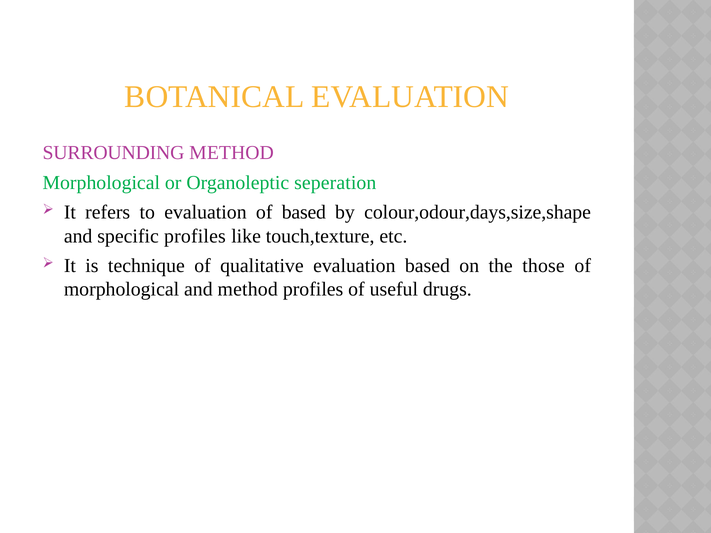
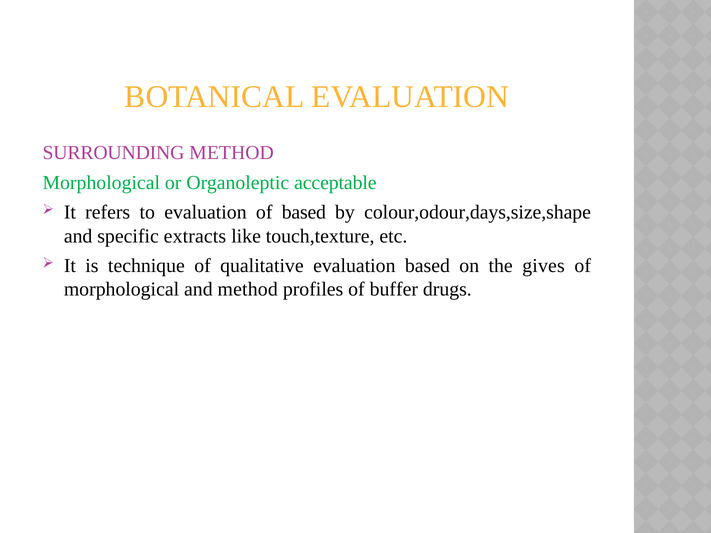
seperation: seperation -> acceptable
specific profiles: profiles -> extracts
those: those -> gives
useful: useful -> buffer
